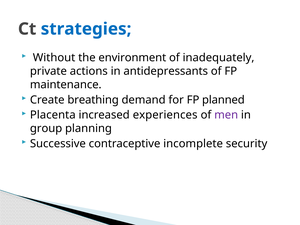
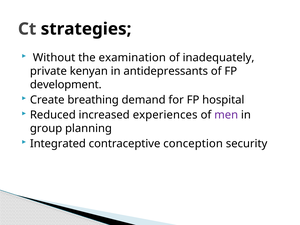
strategies colour: blue -> black
environment: environment -> examination
actions: actions -> kenyan
maintenance: maintenance -> development
planned: planned -> hospital
Placenta: Placenta -> Reduced
Successive: Successive -> Integrated
incomplete: incomplete -> conception
